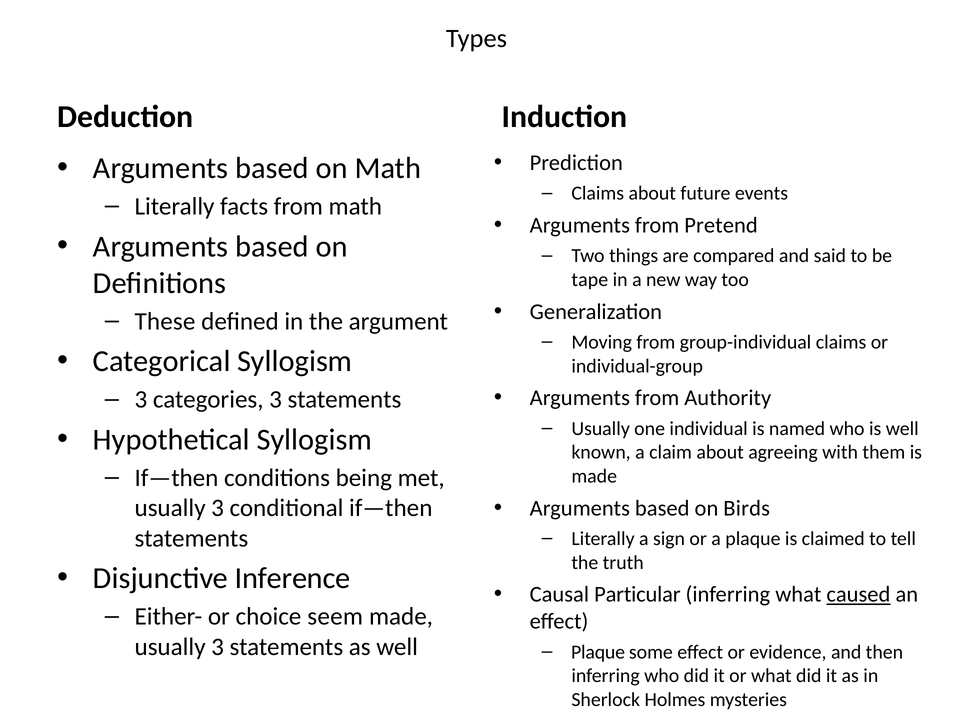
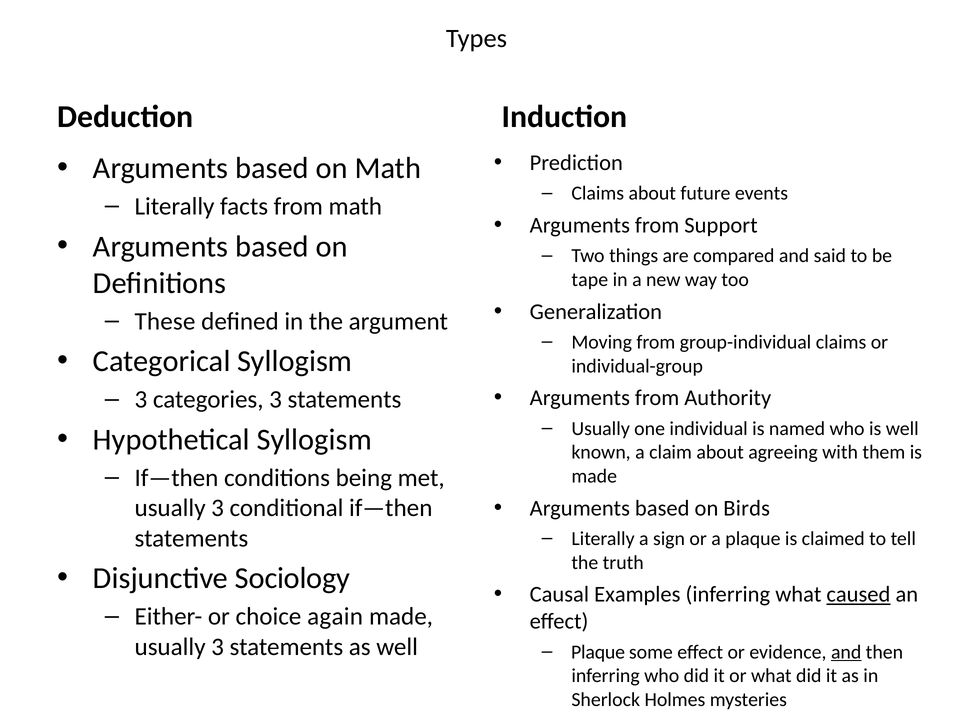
Pretend: Pretend -> Support
Inference: Inference -> Sociology
Particular: Particular -> Examples
seem: seem -> again
and at (846, 652) underline: none -> present
